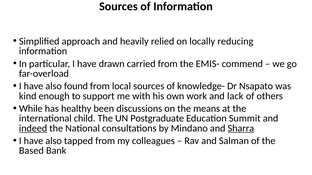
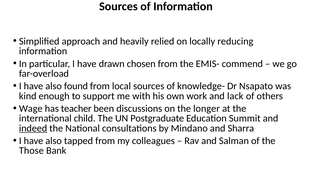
carried: carried -> chosen
While: While -> Wage
healthy: healthy -> teacher
means: means -> longer
Sharra underline: present -> none
Based: Based -> Those
